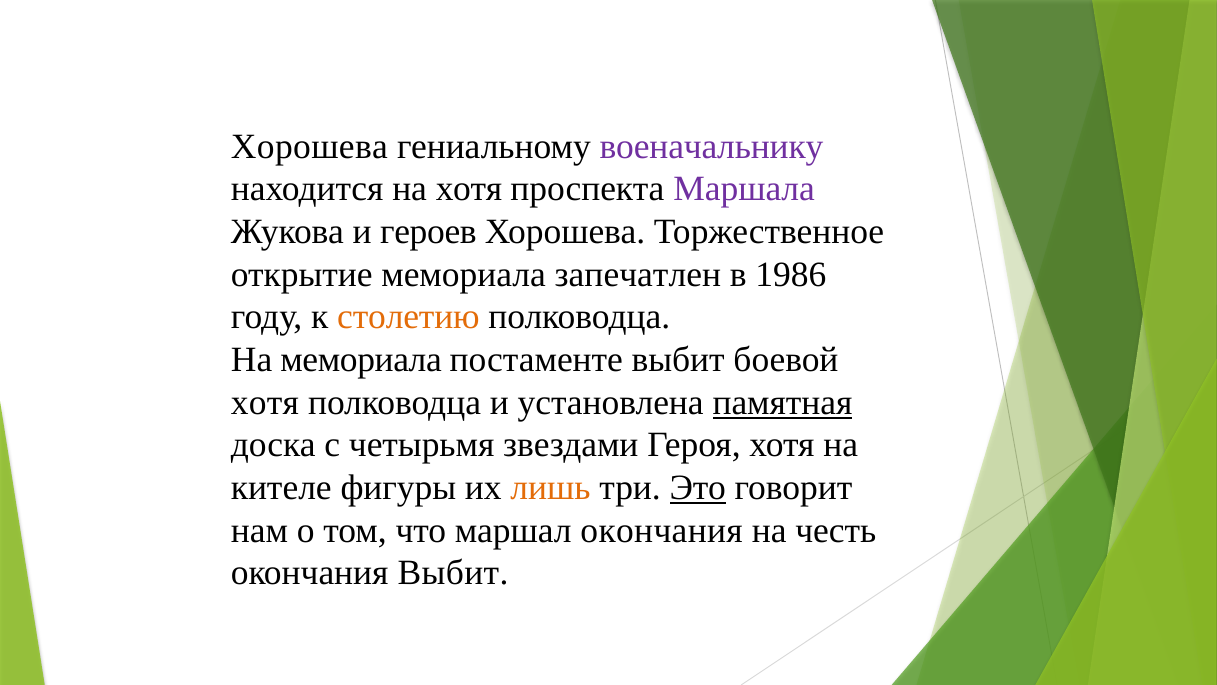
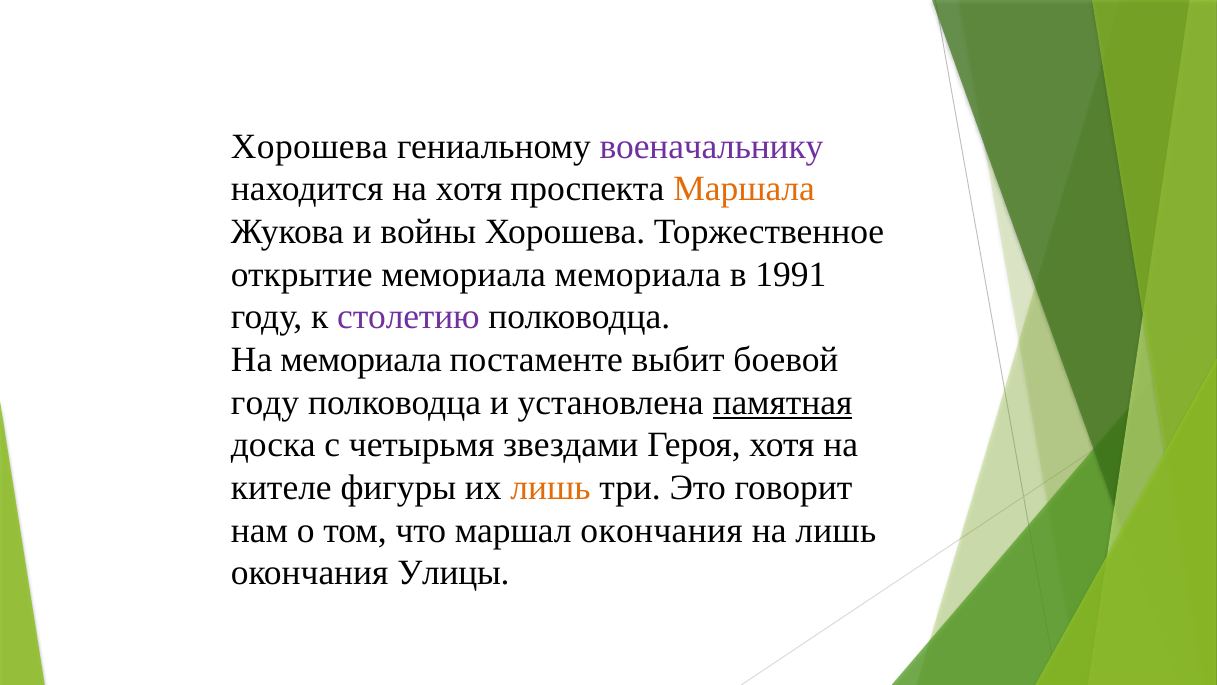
Маршала colour: purple -> orange
героев: героев -> войны
мемориала запечатлен: запечатлен -> мемориала
1986: 1986 -> 1991
столетию colour: orange -> purple
хотя at (265, 402): хотя -> году
Это underline: present -> none
на честь: честь -> лишь
окончания Выбит: Выбит -> Улицы
